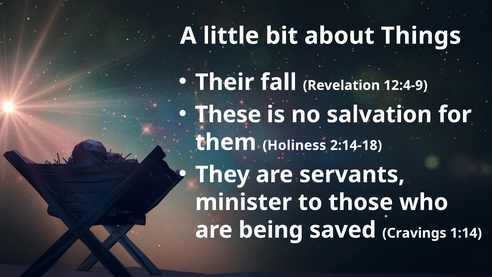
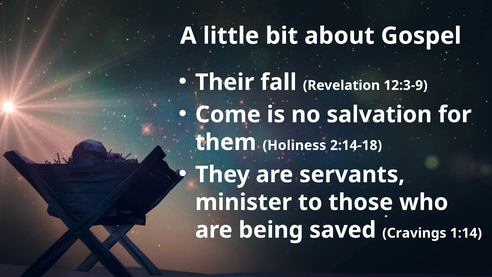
Things: Things -> Gospel
12:4-9: 12:4-9 -> 12:3-9
These: These -> Come
